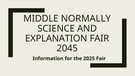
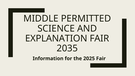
NORMALLY: NORMALLY -> PERMITTED
2045: 2045 -> 2035
